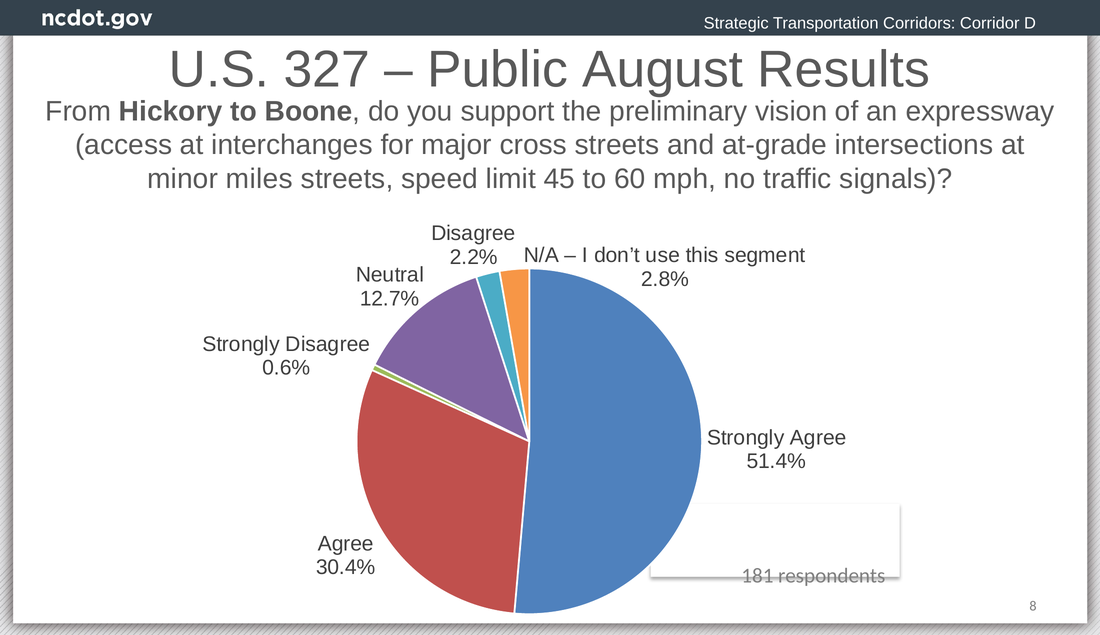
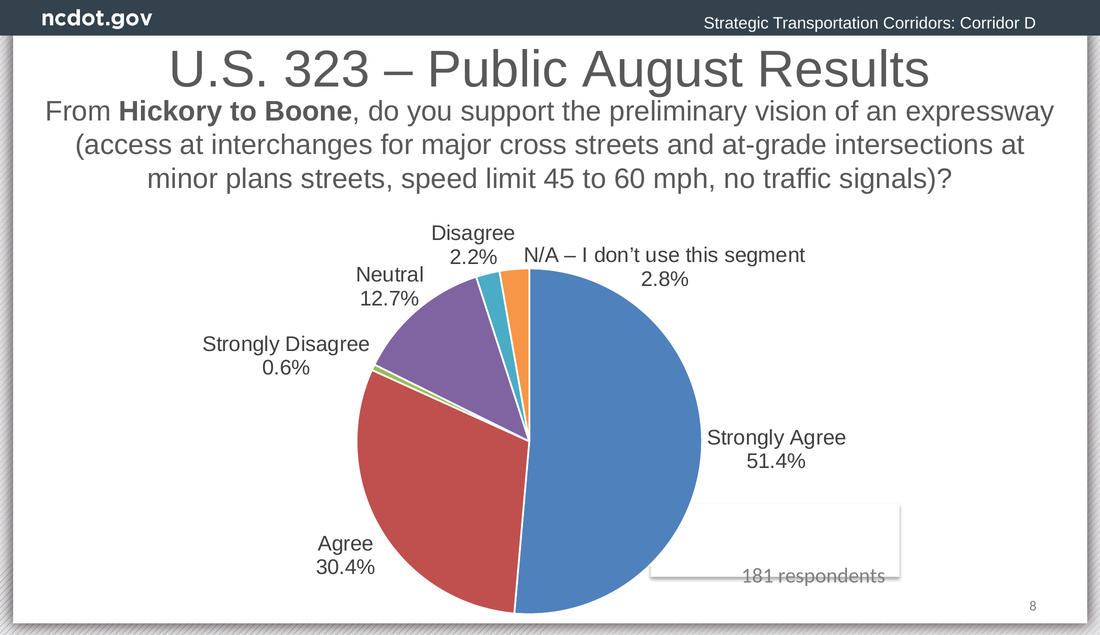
327: 327 -> 323
miles: miles -> plans
